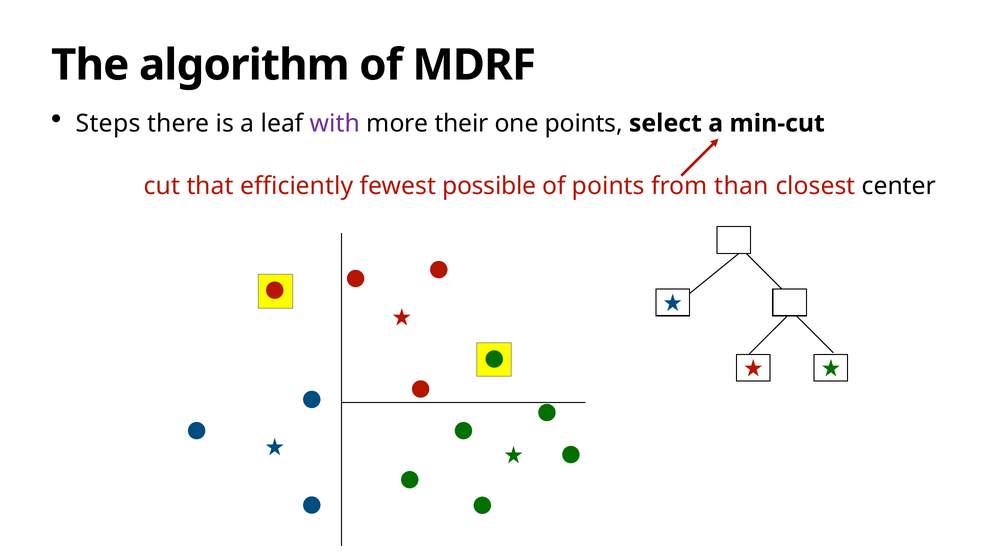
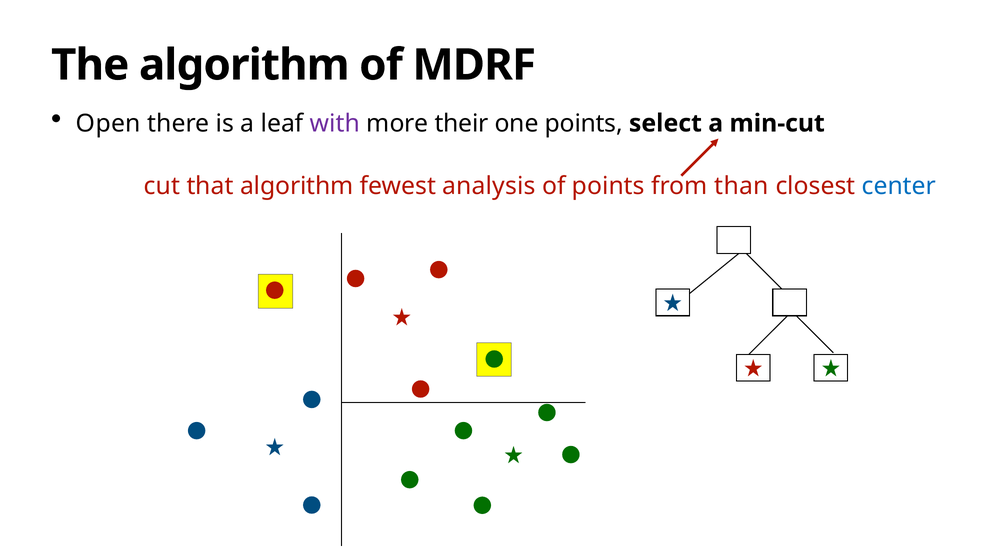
Steps: Steps -> Open
that efficiently: efficiently -> algorithm
possible: possible -> analysis
center colour: black -> blue
